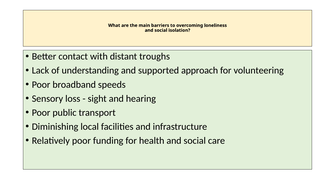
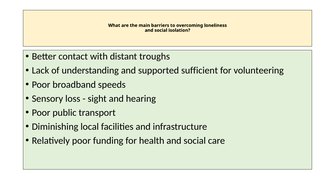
approach: approach -> sufficient
